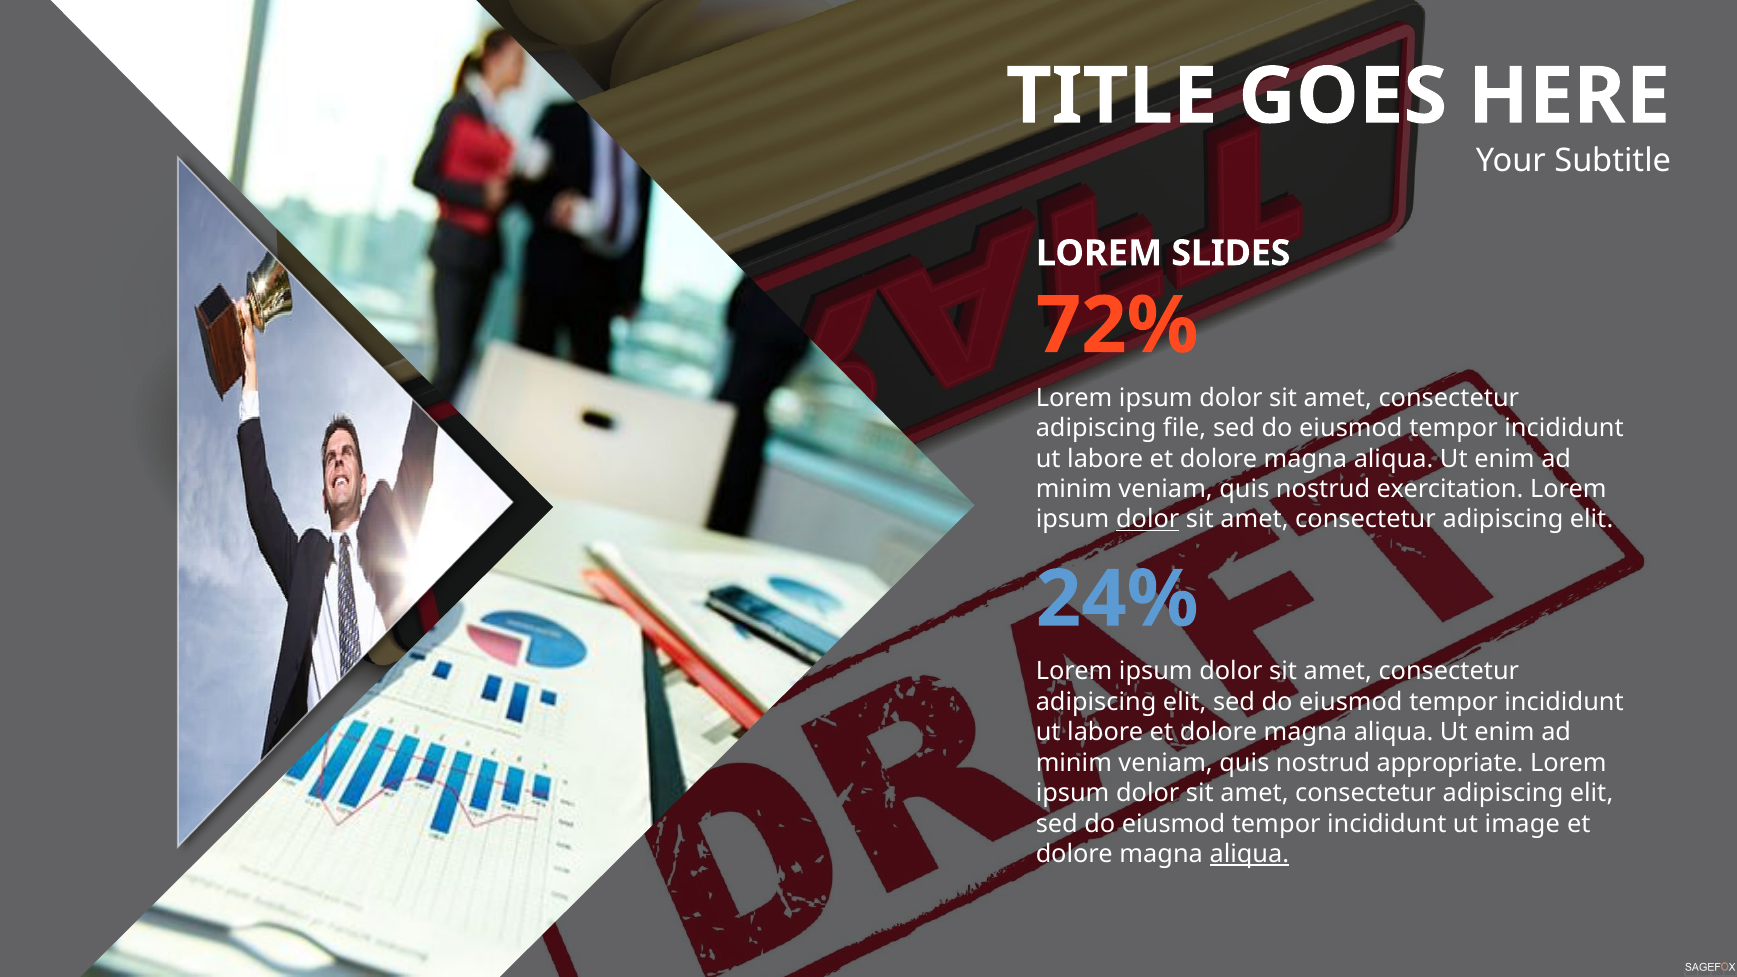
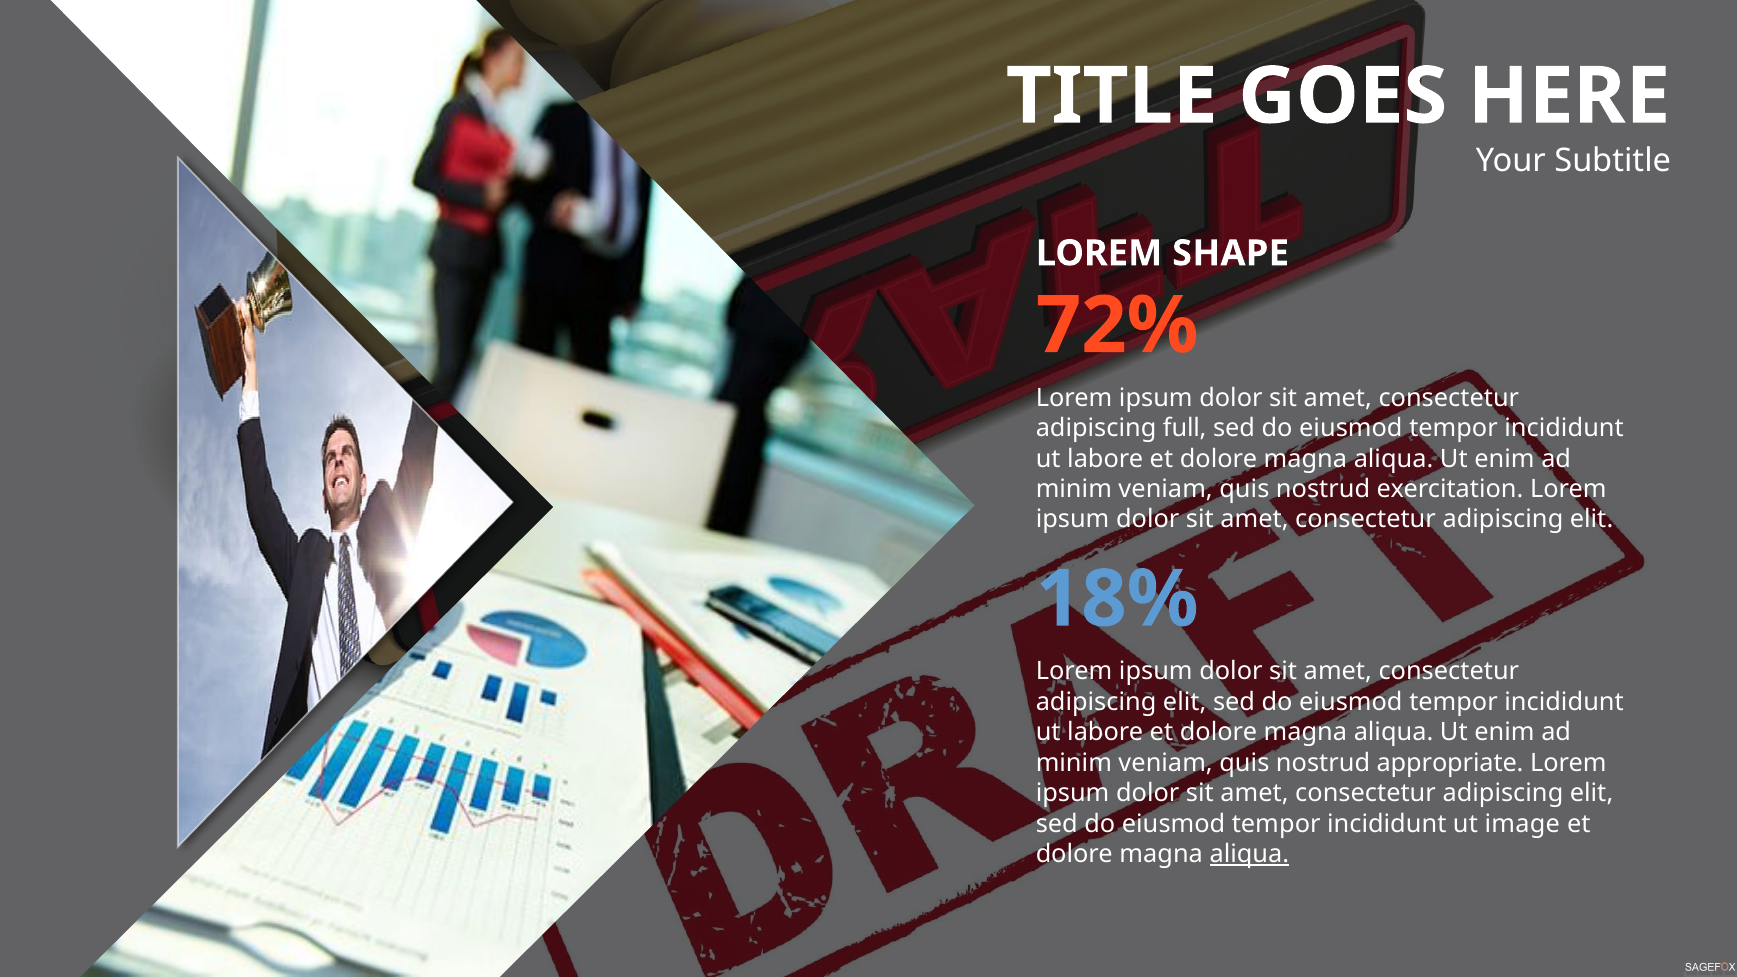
SLIDES: SLIDES -> SHAPE
file: file -> full
dolor at (1148, 520) underline: present -> none
24%: 24% -> 18%
